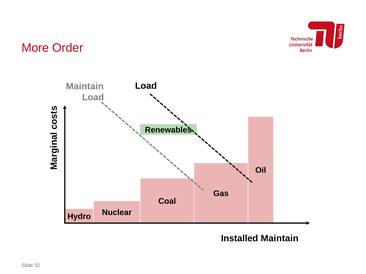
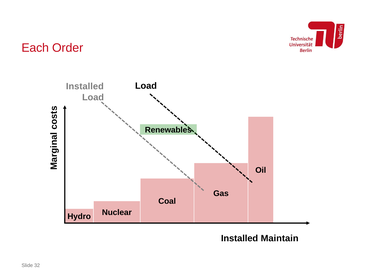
More: More -> Each
Maintain at (85, 87): Maintain -> Installed
